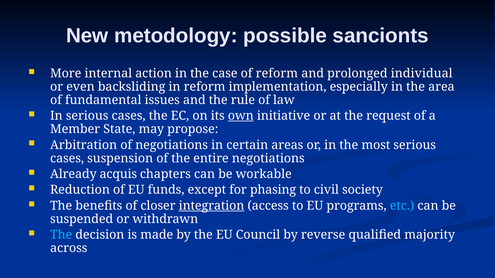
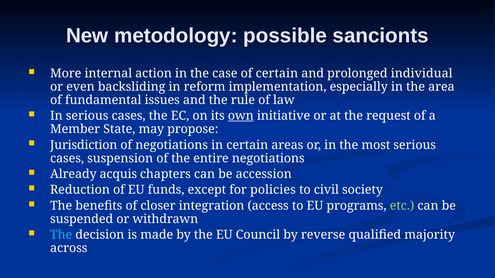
of reform: reform -> certain
Arbitration: Arbitration -> Jurisdiction
workable: workable -> accession
phasing: phasing -> policies
integration underline: present -> none
etc colour: light blue -> light green
